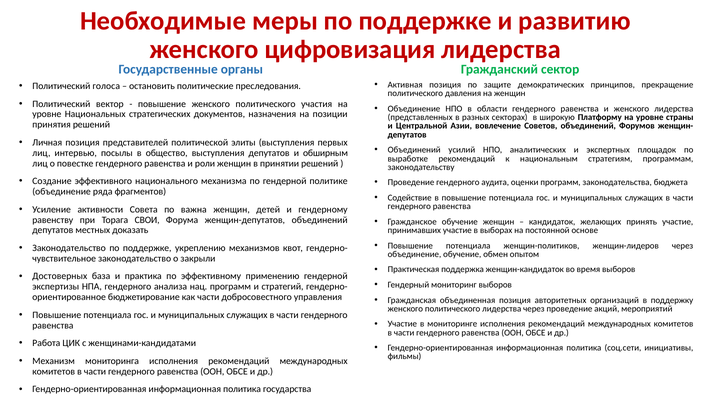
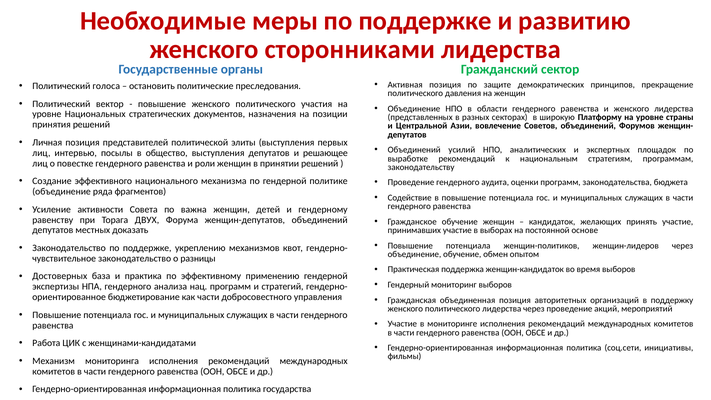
цифровизация: цифровизация -> сторонниками
обширным: обширным -> решающее
СВОИ: СВОИ -> ДВУХ
закрыли: закрыли -> разницы
